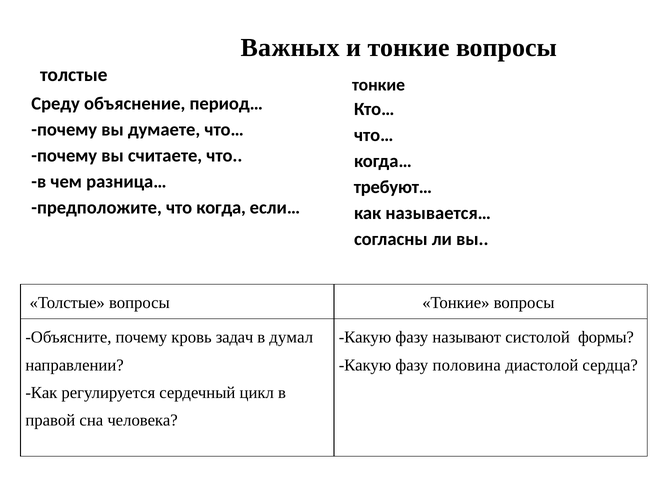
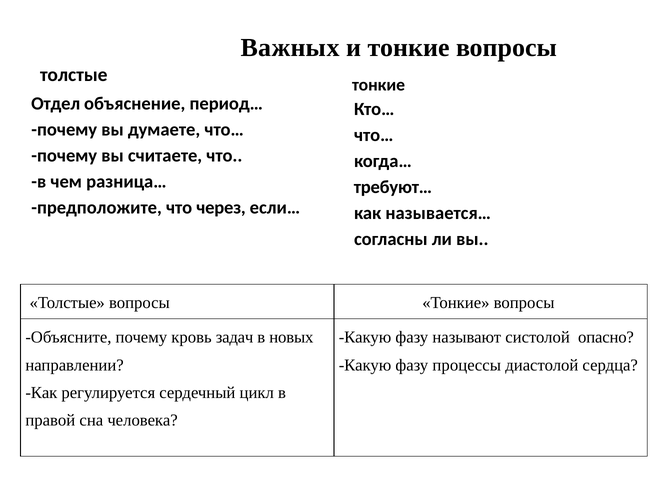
Среду: Среду -> Отдел
когда: когда -> через
думал: думал -> новых
формы: формы -> опасно
половина: половина -> процессы
